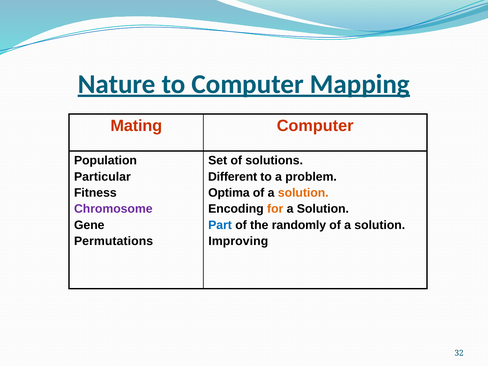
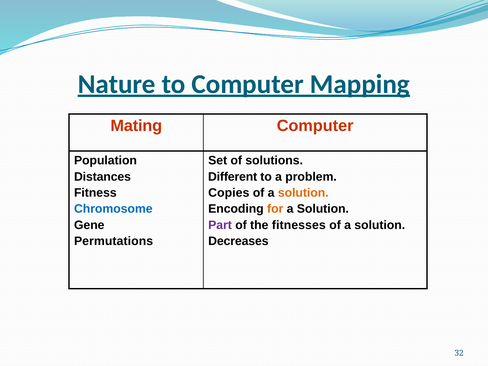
Particular: Particular -> Distances
Optima: Optima -> Copies
Chromosome colour: purple -> blue
Part colour: blue -> purple
randomly: randomly -> fitnesses
Improving: Improving -> Decreases
